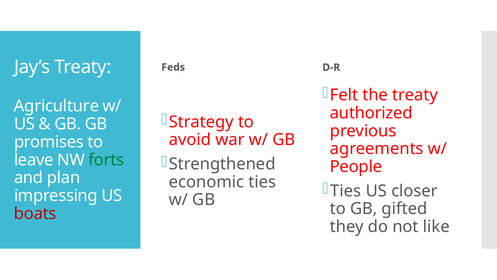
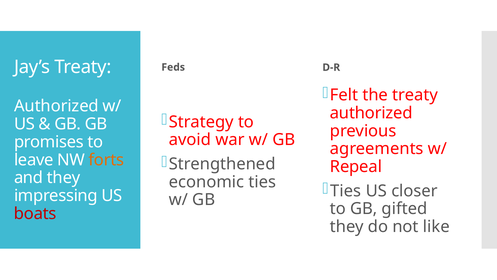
Agriculture at (56, 106): Agriculture -> Authorized
forts colour: green -> orange
People: People -> Repeal
and plan: plan -> they
